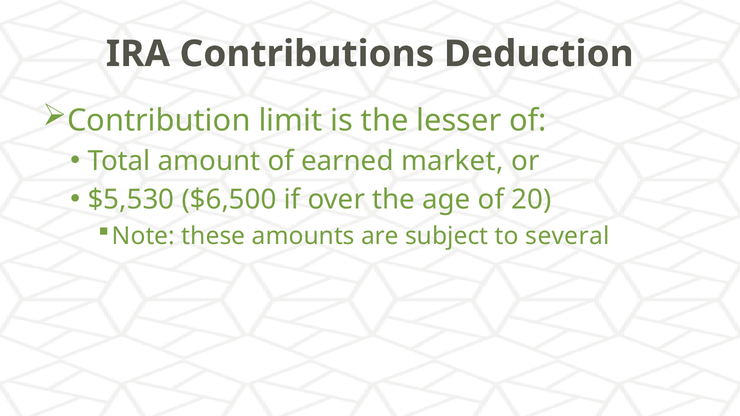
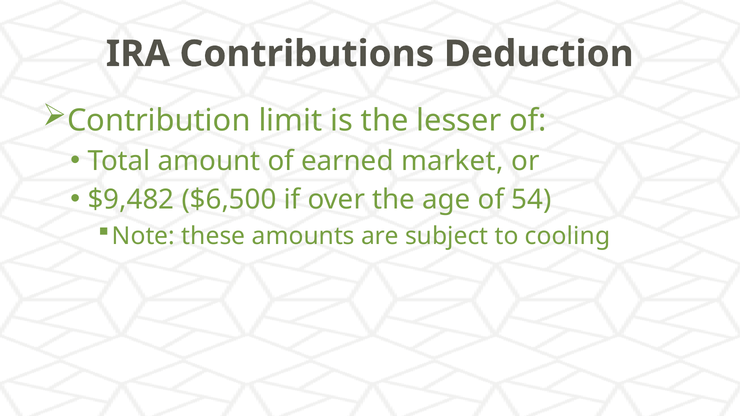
$5,530: $5,530 -> $9,482
20: 20 -> 54
several: several -> cooling
